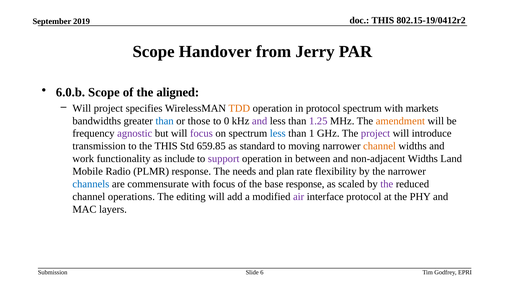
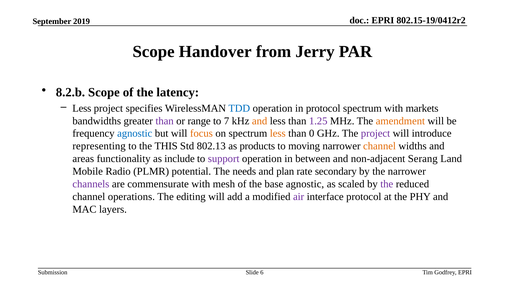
THIS at (383, 20): THIS -> EPRI
6.0.b: 6.0.b -> 8.2.b
aligned: aligned -> latency
Will at (82, 108): Will -> Less
TDD colour: orange -> blue
than at (165, 121) colour: blue -> purple
those: those -> range
0: 0 -> 7
and at (260, 121) colour: purple -> orange
agnostic at (135, 134) colour: purple -> blue
focus at (201, 134) colour: purple -> orange
less at (278, 134) colour: blue -> orange
1: 1 -> 0
transmission: transmission -> representing
659.85: 659.85 -> 802.13
standard: standard -> products
work: work -> areas
non-adjacent Widths: Widths -> Serang
PLMR response: response -> potential
flexibility: flexibility -> secondary
channels colour: blue -> purple
with focus: focus -> mesh
base response: response -> agnostic
